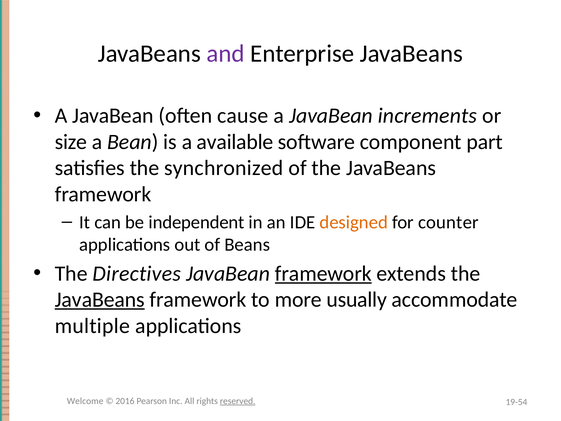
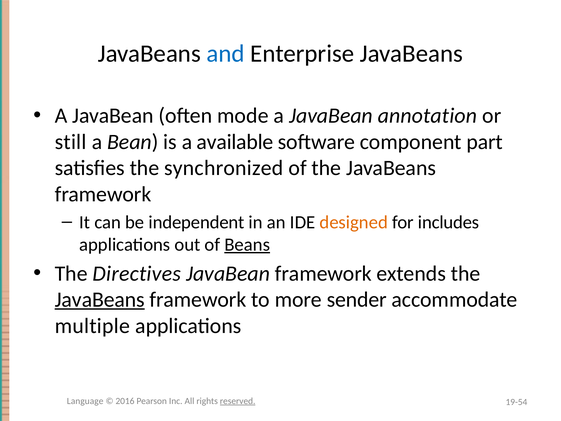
and colour: purple -> blue
cause: cause -> mode
increments: increments -> annotation
size: size -> still
counter: counter -> includes
Beans underline: none -> present
framework at (323, 273) underline: present -> none
usually: usually -> sender
Welcome: Welcome -> Language
